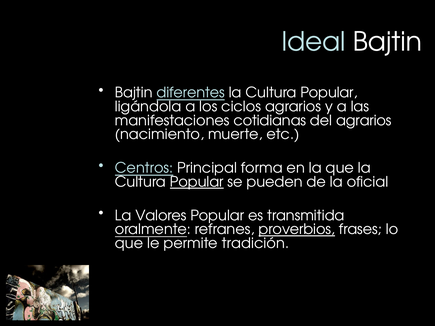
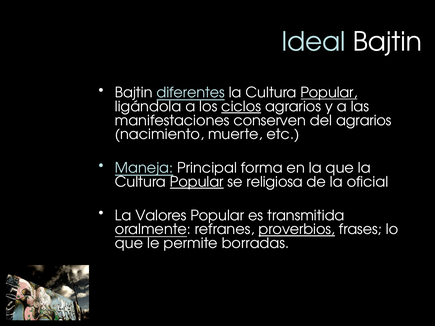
Popular at (329, 93) underline: none -> present
ciclos underline: none -> present
cotidianas: cotidianas -> conserven
Centros: Centros -> Maneja
pueden: pueden -> religiosa
tradición: tradición -> borradas
